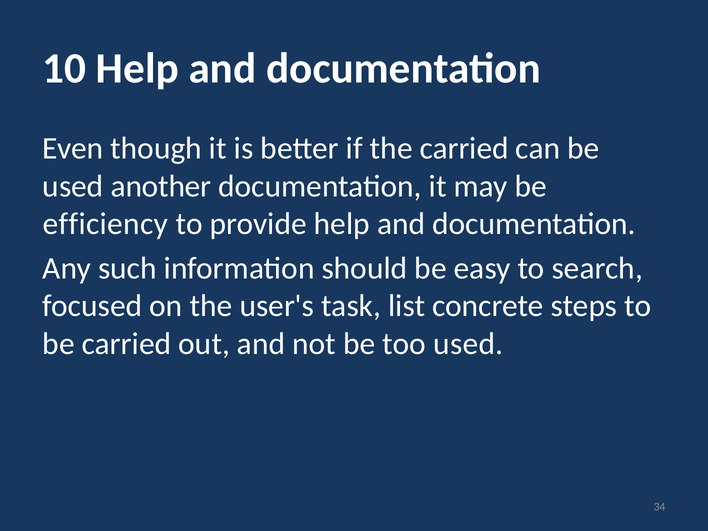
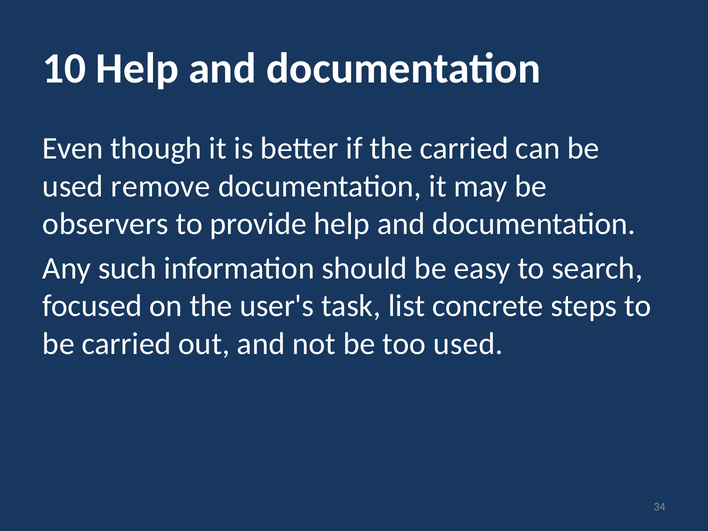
another: another -> remove
efficiency: efficiency -> observers
